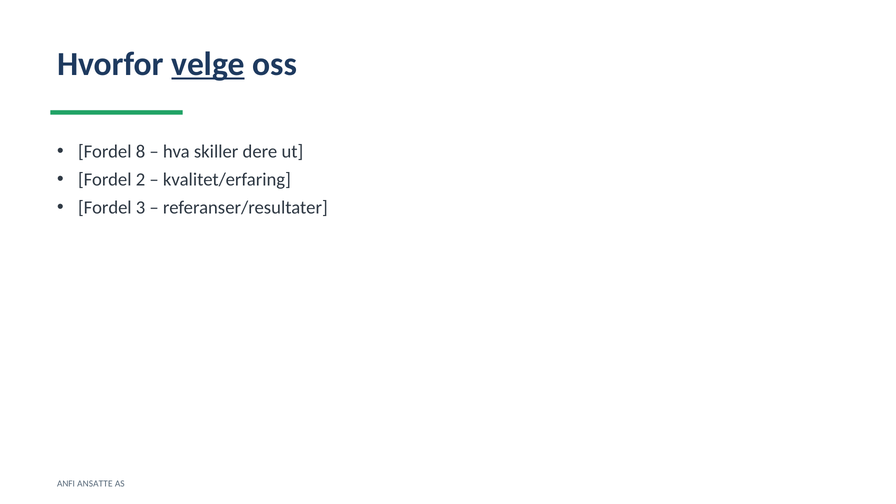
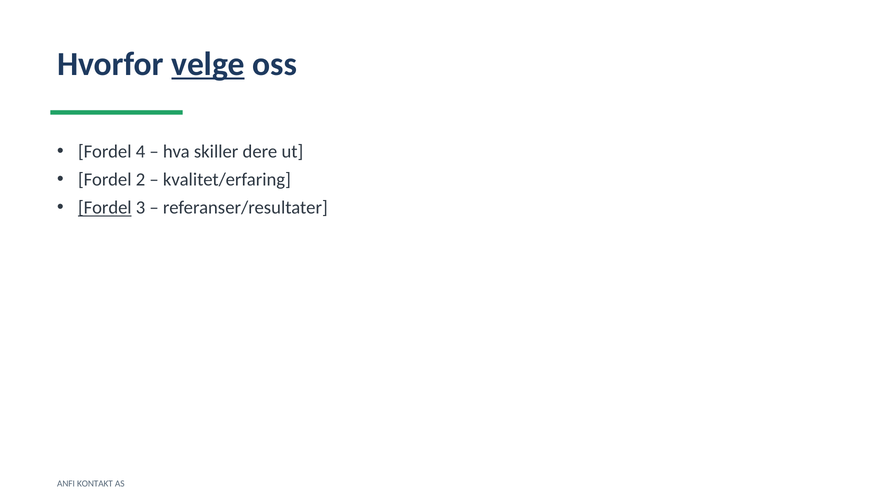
8: 8 -> 4
Fordel at (105, 208) underline: none -> present
ANSATTE: ANSATTE -> KONTAKT
